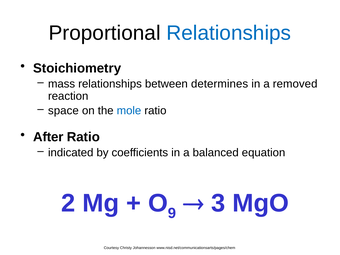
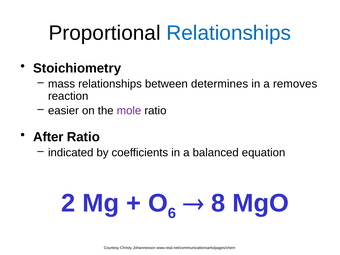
removed: removed -> removes
space: space -> easier
mole colour: blue -> purple
9: 9 -> 6
3: 3 -> 8
